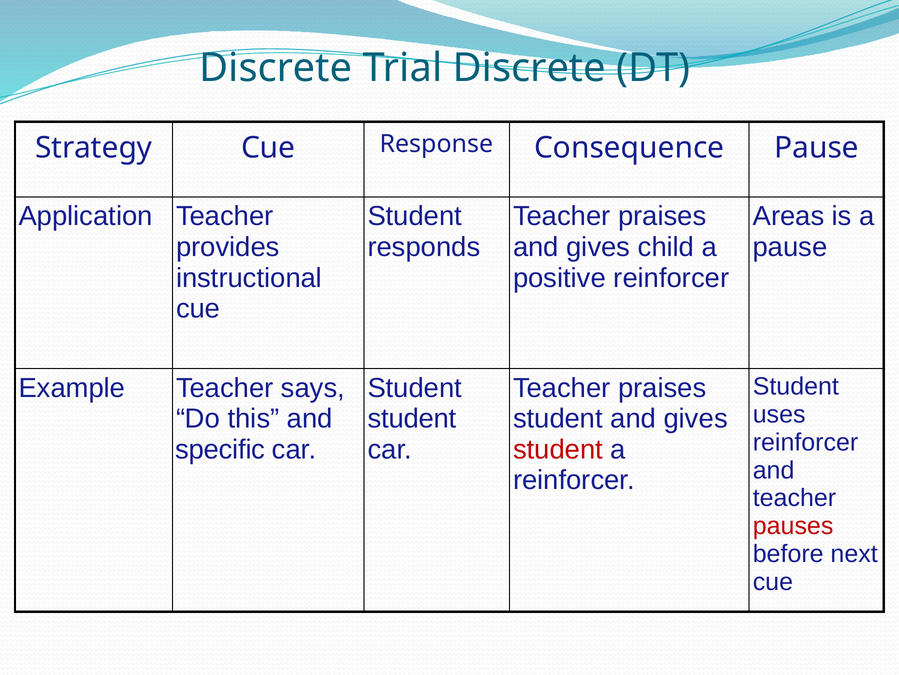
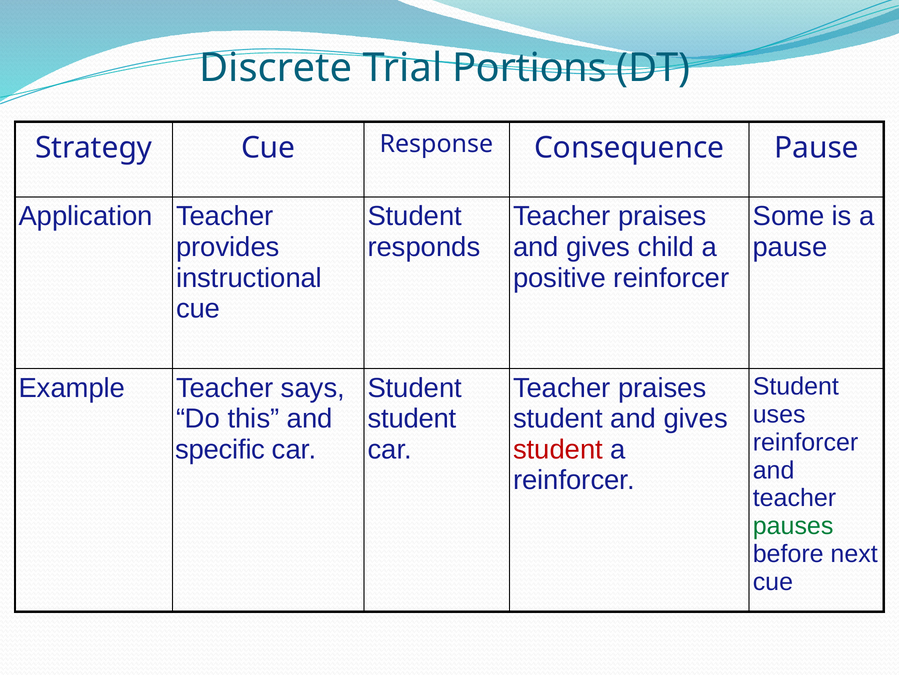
Trial Discrete: Discrete -> Portions
Areas: Areas -> Some
pauses colour: red -> green
